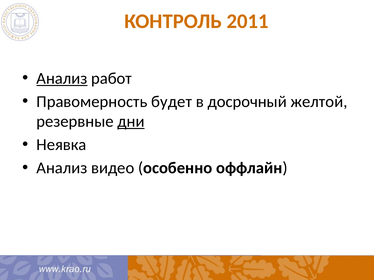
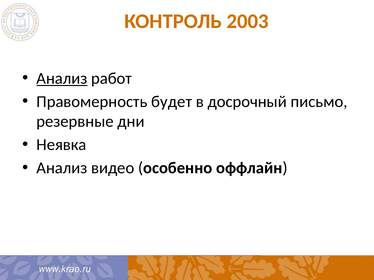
2011: 2011 -> 2003
желтой: желтой -> письмо
дни underline: present -> none
